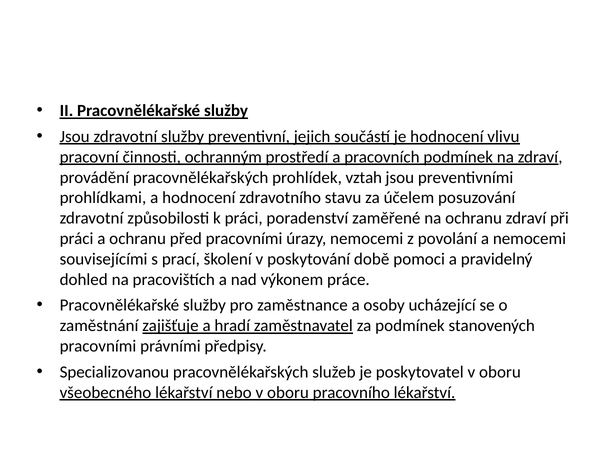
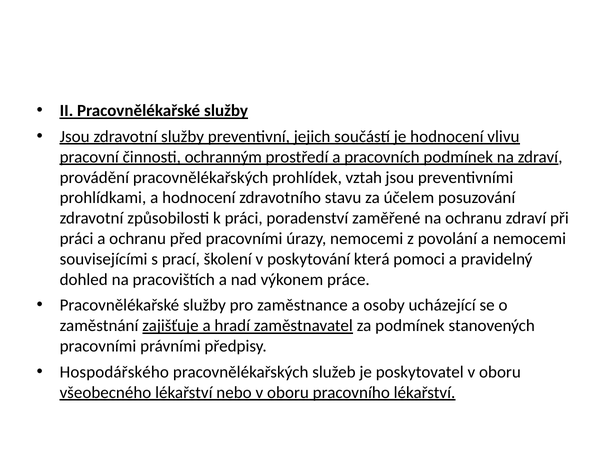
době: době -> která
Specializovanou: Specializovanou -> Hospodářského
